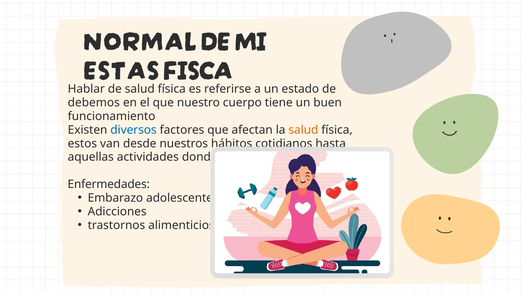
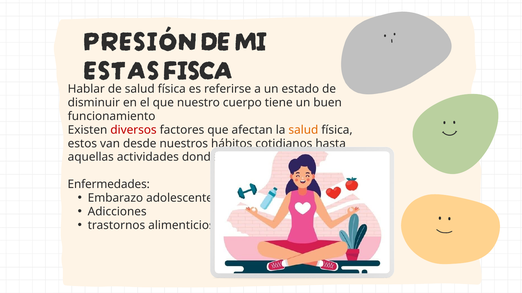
NORMAL: NORMAL -> PRESIÓN
debemos: debemos -> disminuir
diversos colour: blue -> red
